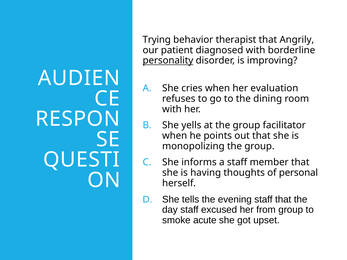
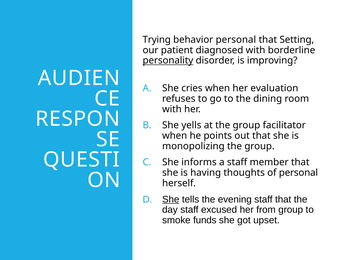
behavior therapist: therapist -> personal
Angrily: Angrily -> Setting
She at (171, 200) underline: none -> present
acute: acute -> funds
